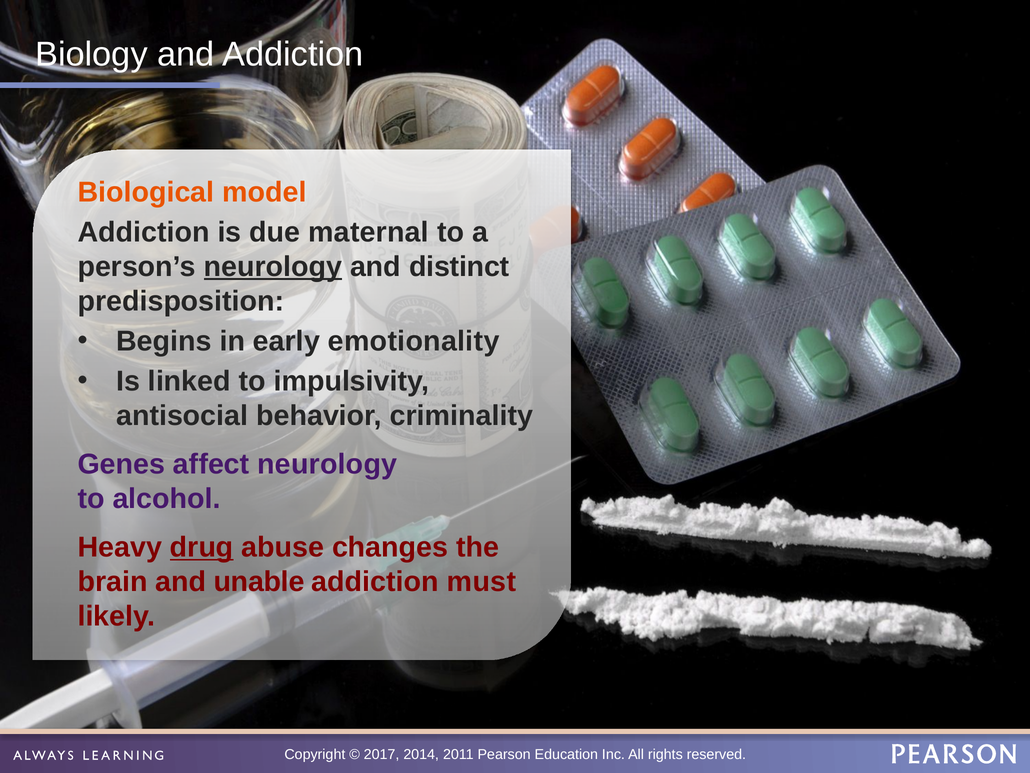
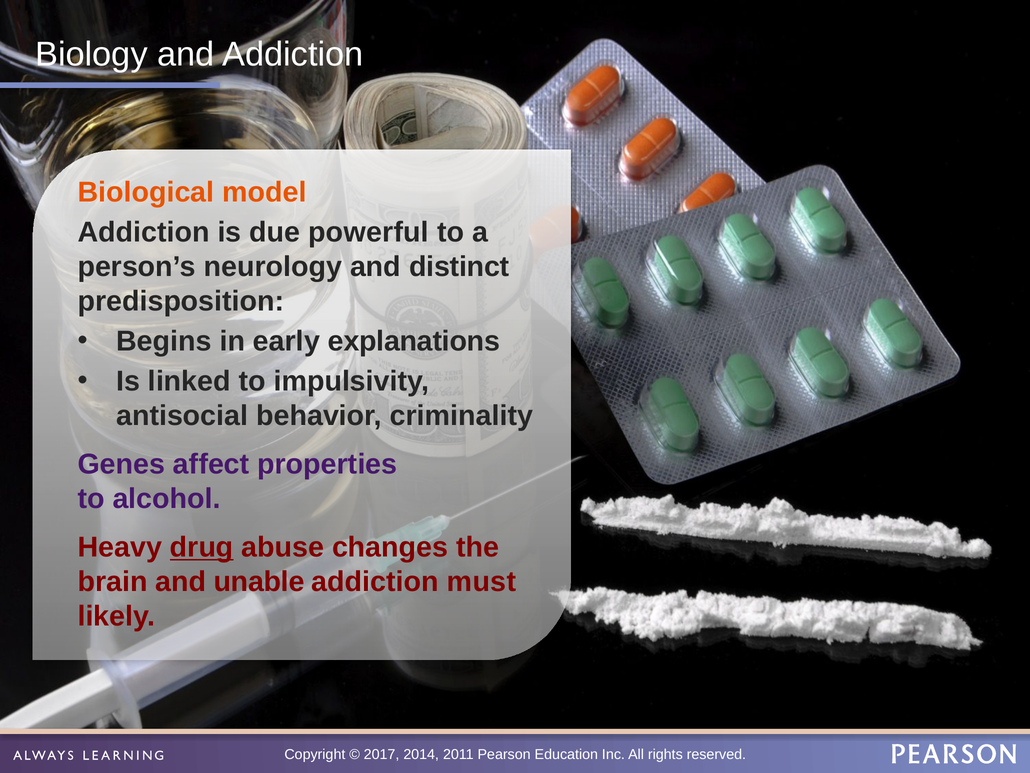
maternal: maternal -> powerful
neurology at (273, 267) underline: present -> none
emotionality: emotionality -> explanations
affect neurology: neurology -> properties
